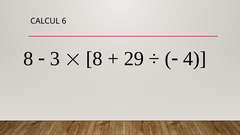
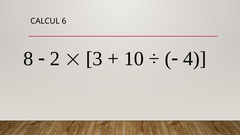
3: 3 -> 2
8 at (94, 59): 8 -> 3
29: 29 -> 10
